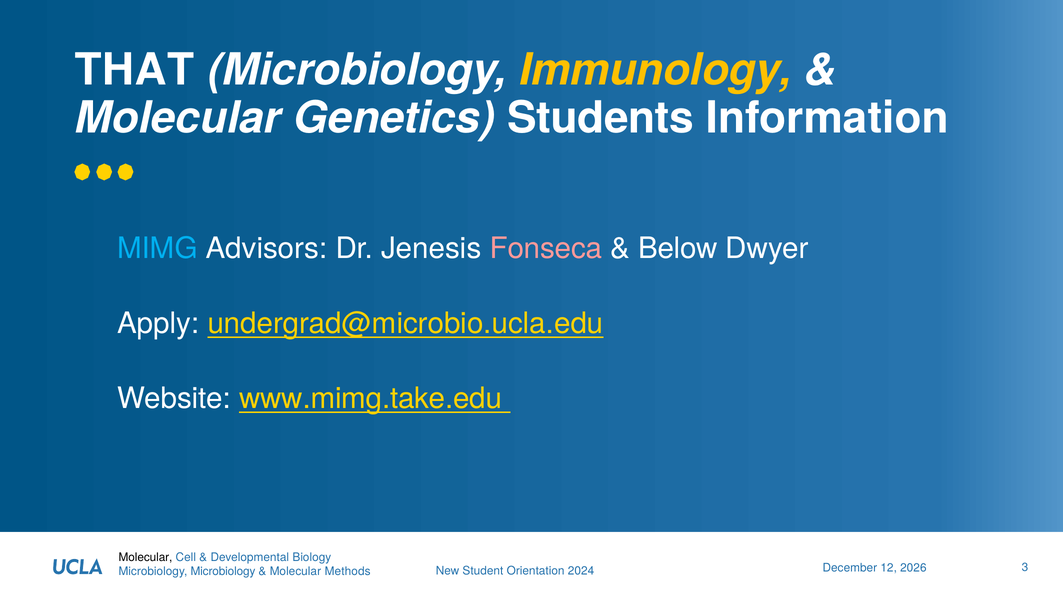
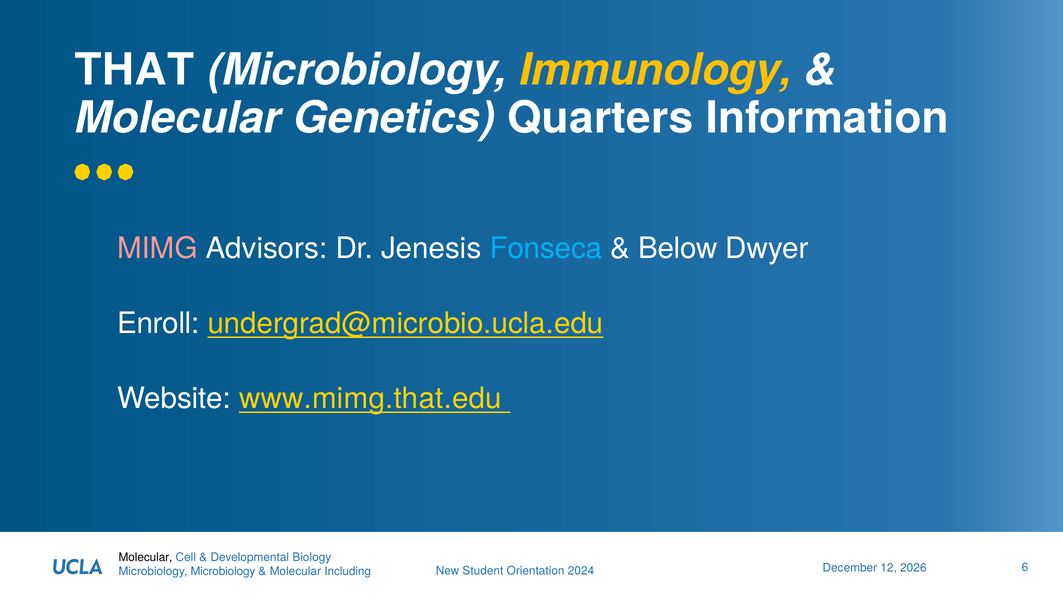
Students: Students -> Quarters
MIMG colour: light blue -> pink
Fonseca colour: pink -> light blue
Apply: Apply -> Enroll
www.mimg.take.edu: www.mimg.take.edu -> www.mimg.that.edu
Methods: Methods -> Including
3: 3 -> 6
